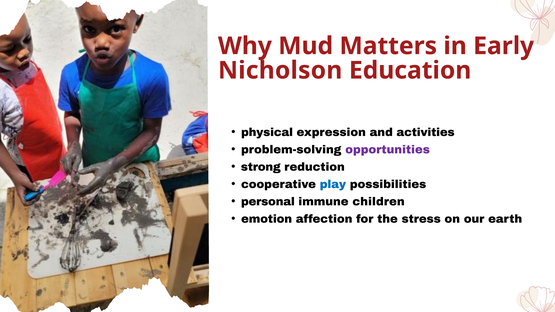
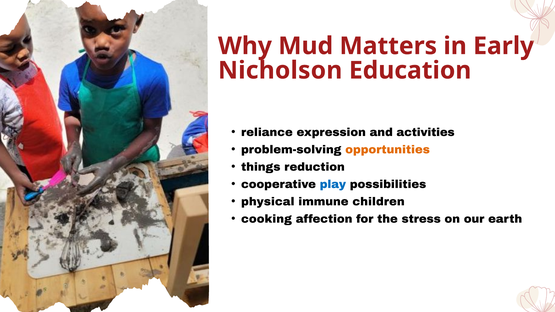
physical: physical -> reliance
opportunities colour: purple -> orange
strong: strong -> things
personal: personal -> physical
emotion: emotion -> cooking
